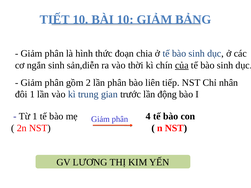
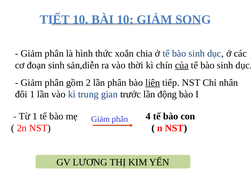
BẢNG: BẢNG -> SONG
đoạn: đoạn -> xoắn
ngắn: ngắn -> đoạn
liên underline: none -> present
